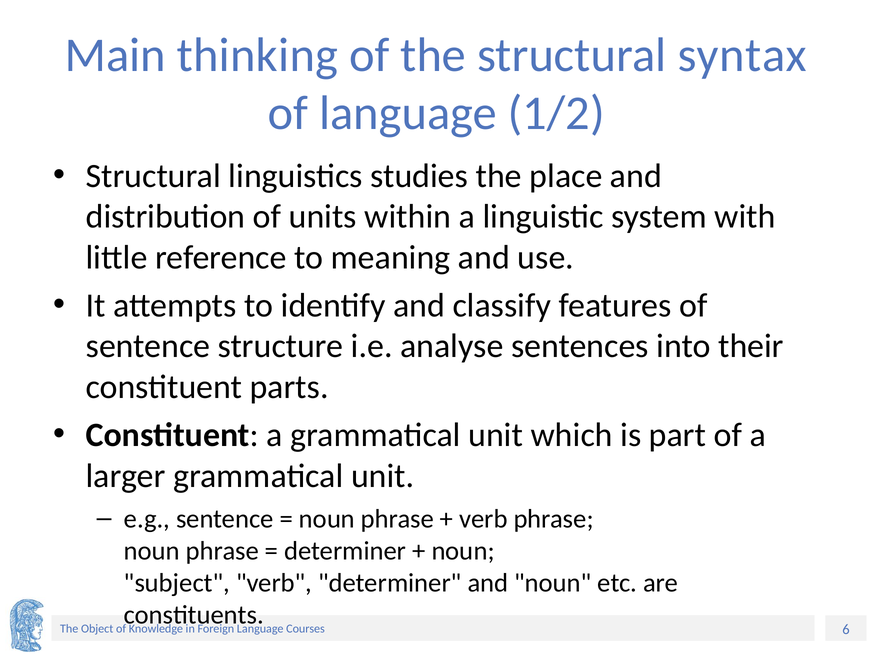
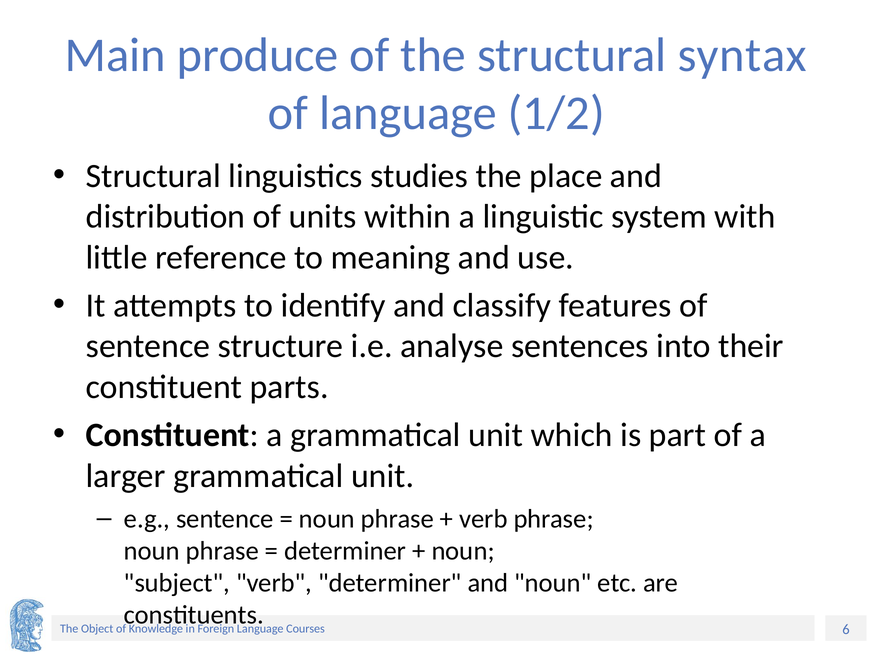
thinking: thinking -> produce
